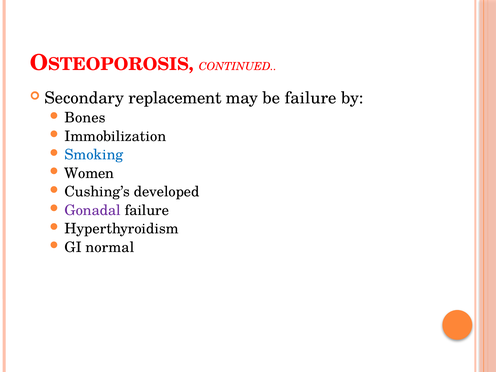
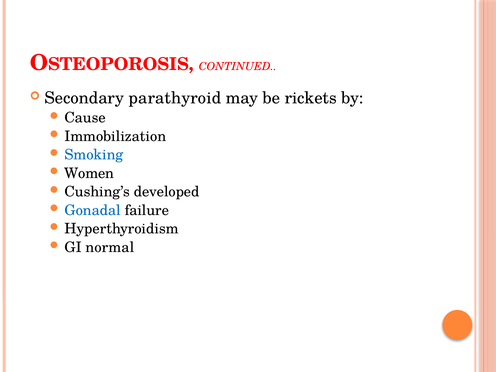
replacement: replacement -> parathyroid
be failure: failure -> rickets
Bones: Bones -> Cause
Gonadal colour: purple -> blue
